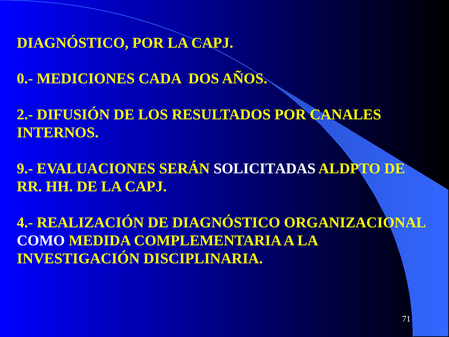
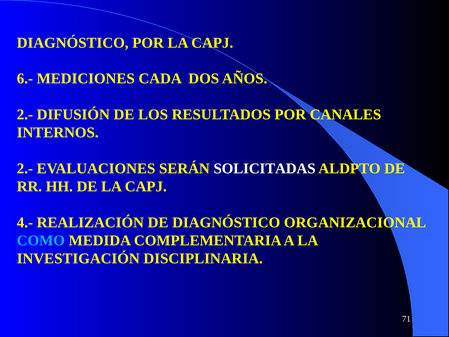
0.-: 0.- -> 6.-
9.- at (25, 168): 9.- -> 2.-
COMO colour: white -> light blue
